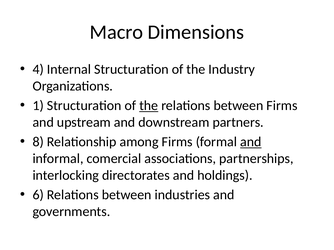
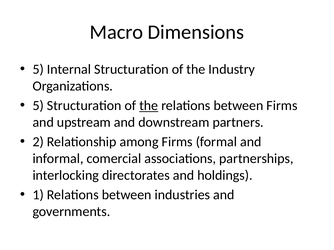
4 at (38, 69): 4 -> 5
1 at (38, 106): 1 -> 5
8: 8 -> 2
and at (251, 142) underline: present -> none
6: 6 -> 1
